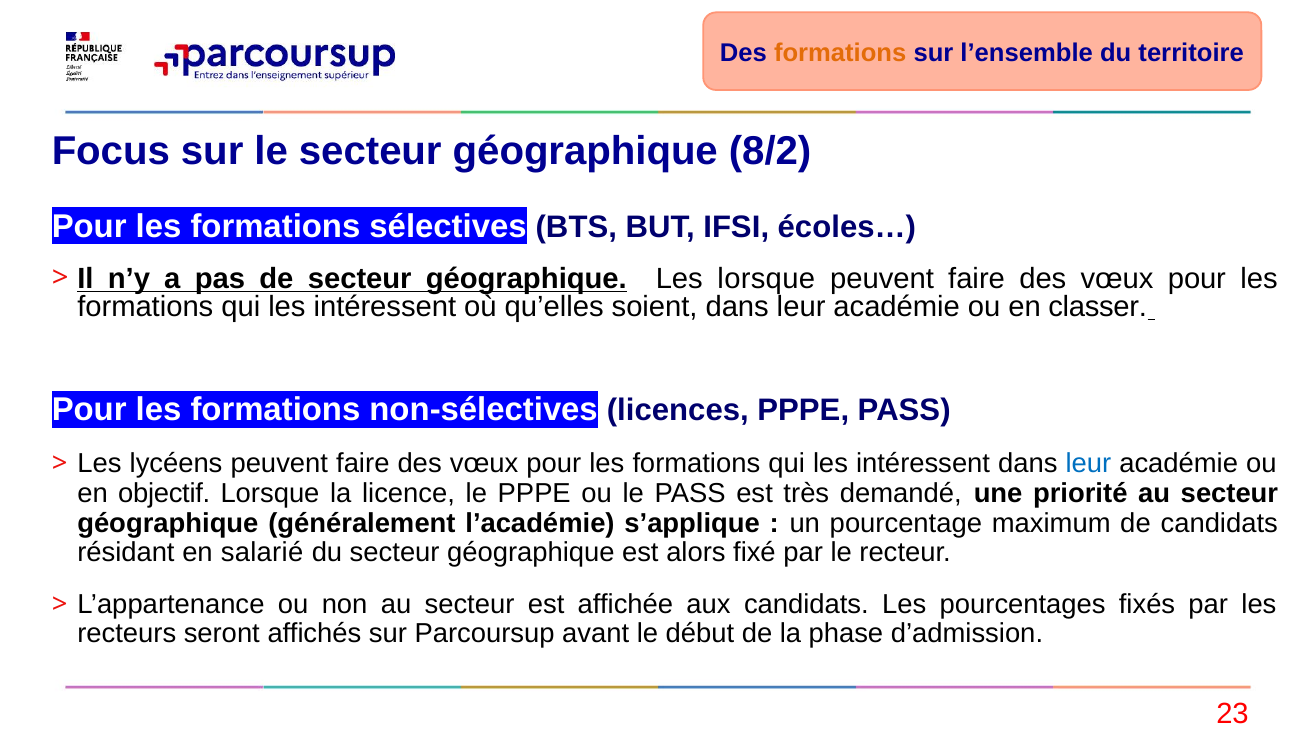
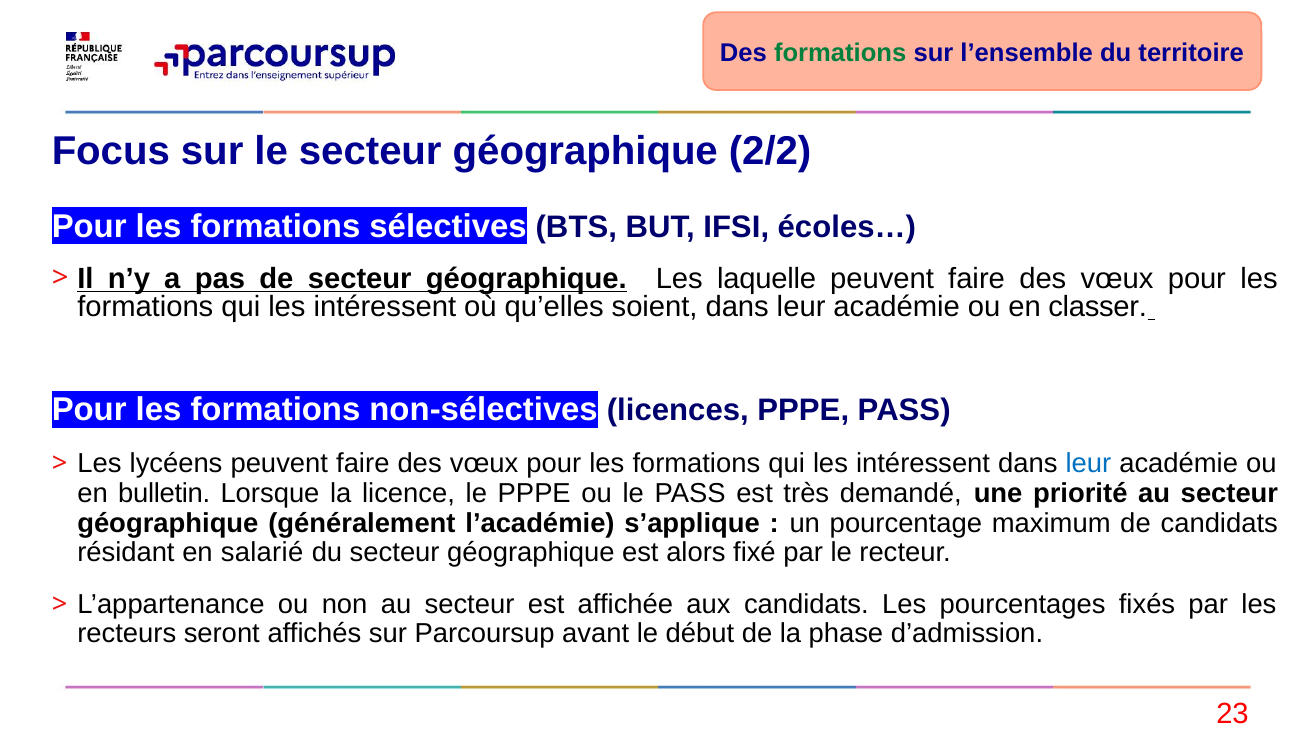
formations at (840, 53) colour: orange -> green
8/2: 8/2 -> 2/2
Les lorsque: lorsque -> laquelle
objectif: objectif -> bulletin
